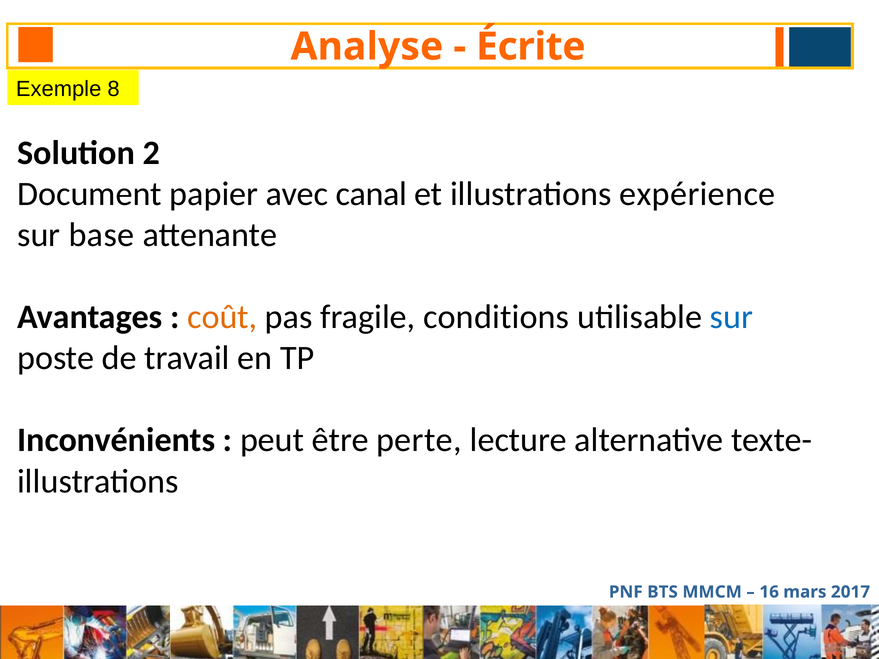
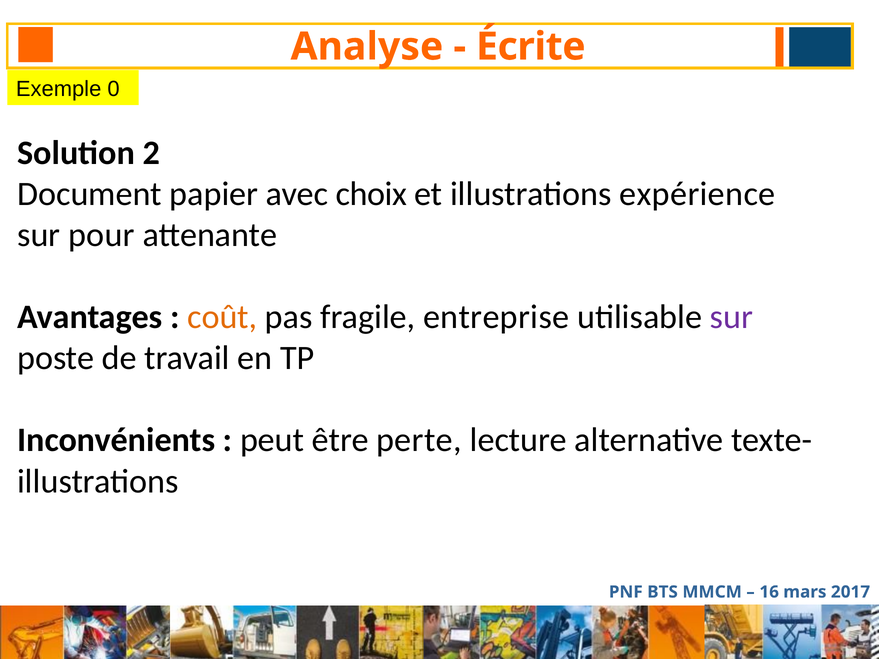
8: 8 -> 0
canal: canal -> choix
base: base -> pour
conditions: conditions -> entreprise
sur at (732, 317) colour: blue -> purple
